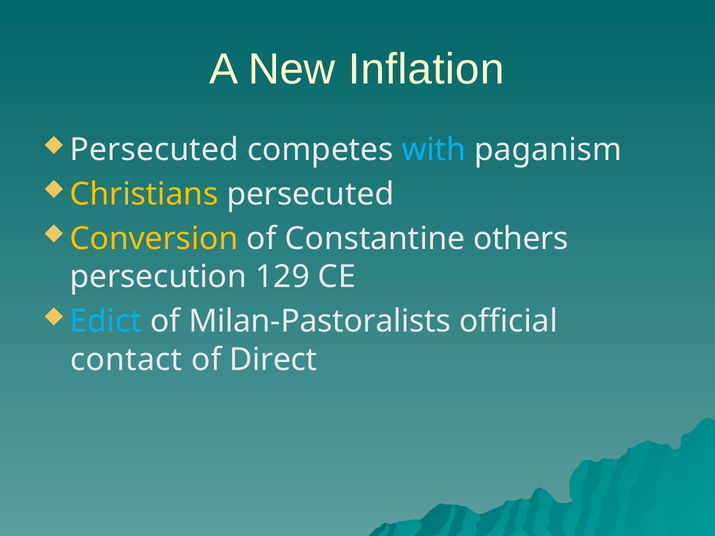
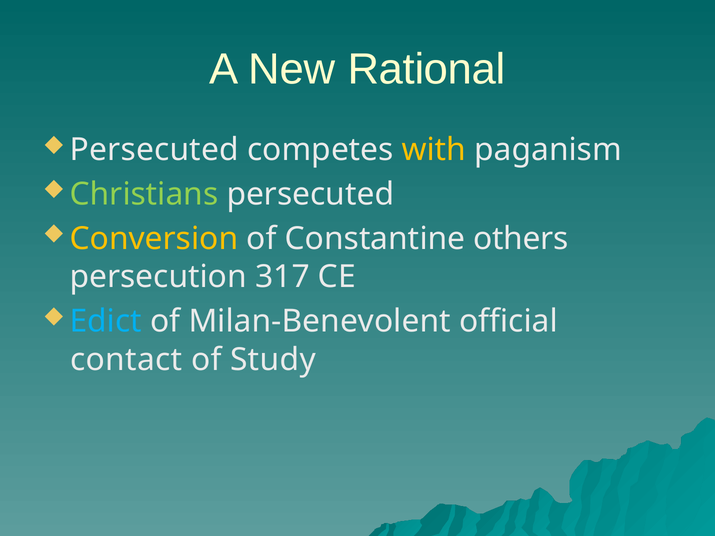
Inflation: Inflation -> Rational
with colour: light blue -> yellow
Christians colour: yellow -> light green
129: 129 -> 317
Milan-Pastoralists: Milan-Pastoralists -> Milan-Benevolent
Direct: Direct -> Study
